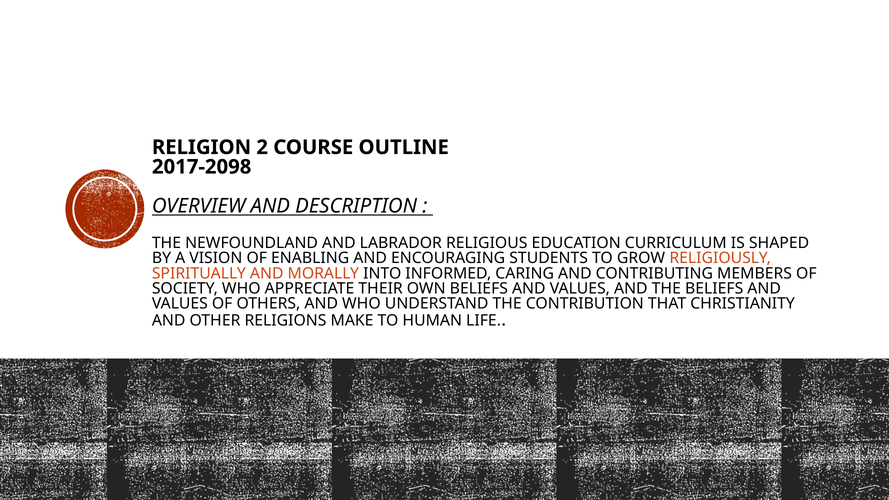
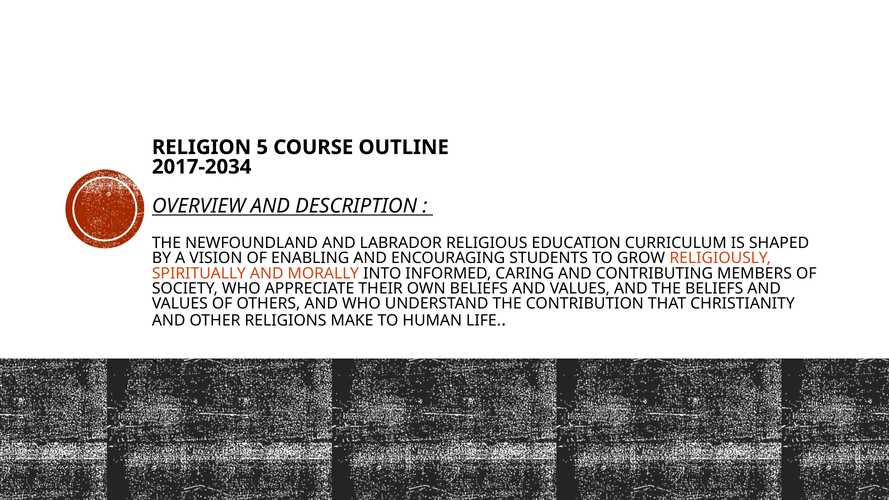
2: 2 -> 5
2017-2098: 2017-2098 -> 2017-2034
